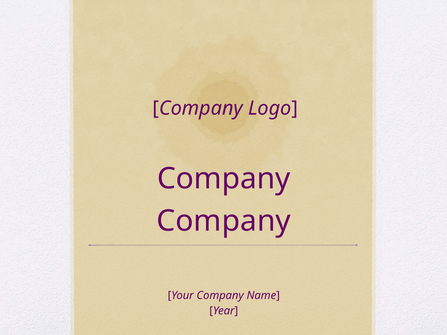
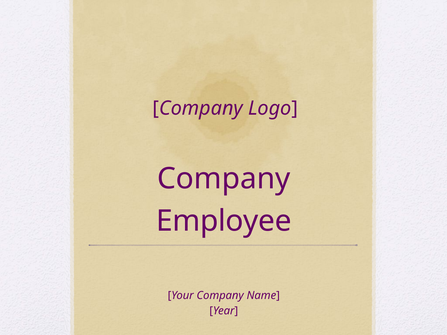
Company at (224, 221): Company -> Employee
